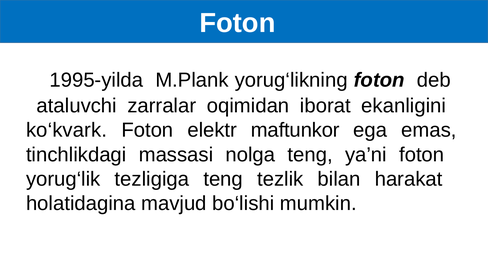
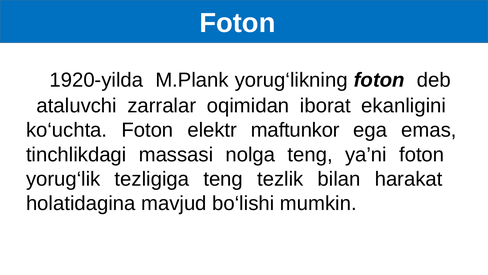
1995-yilda: 1995-yilda -> 1920-yilda
ko‘kvark: ko‘kvark -> ko‘uchta
